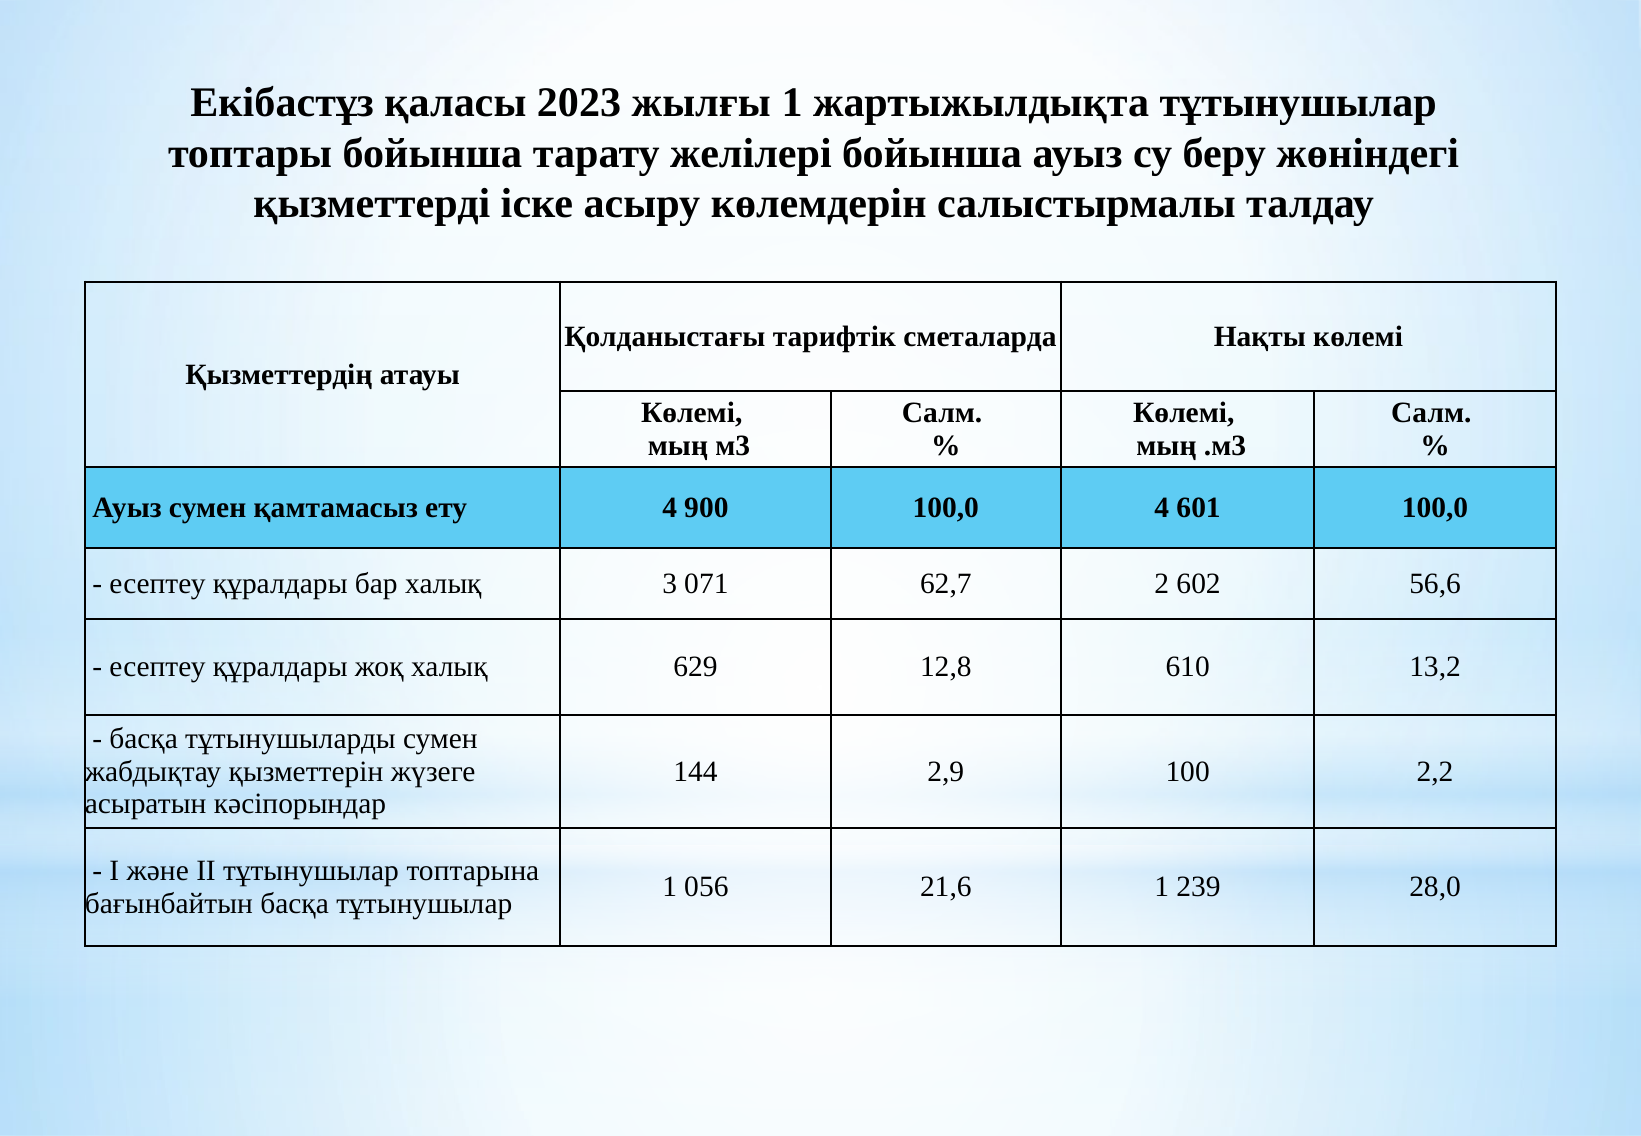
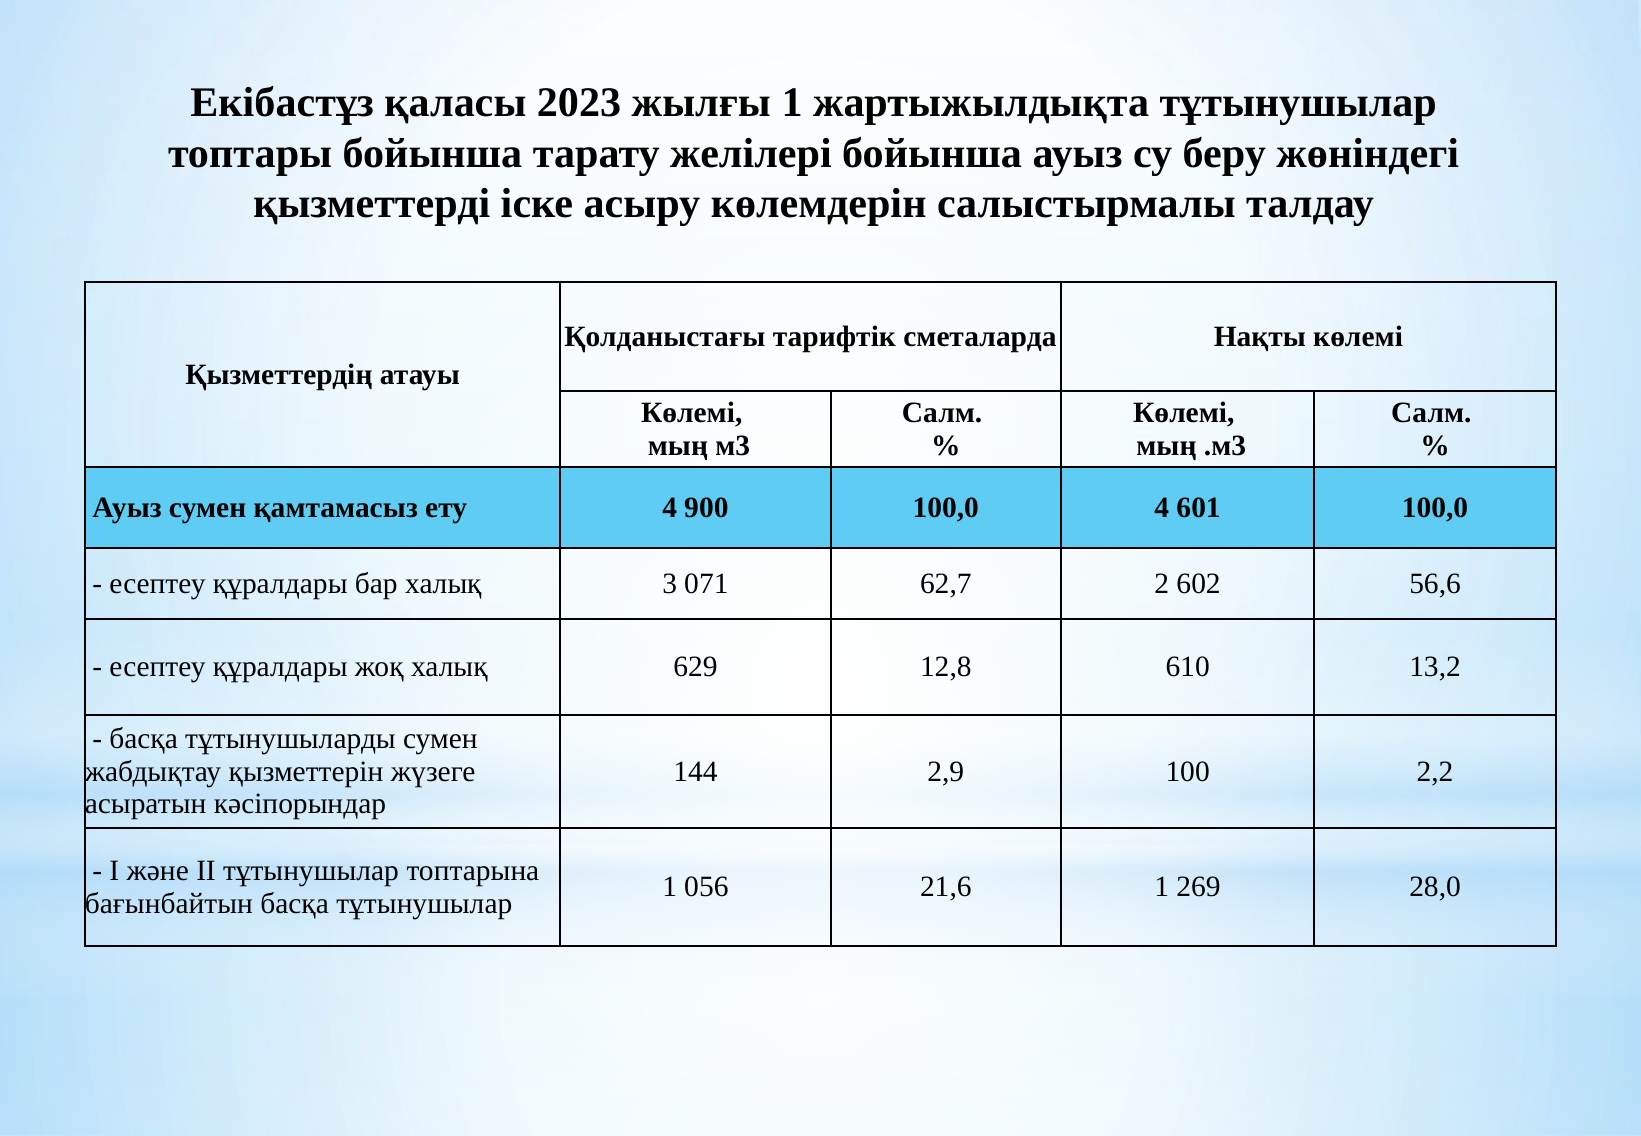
239: 239 -> 269
